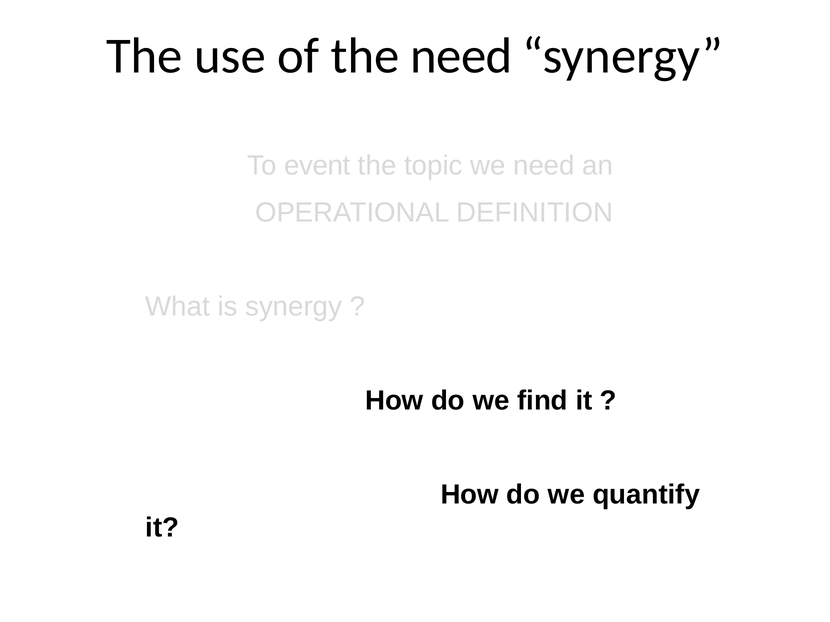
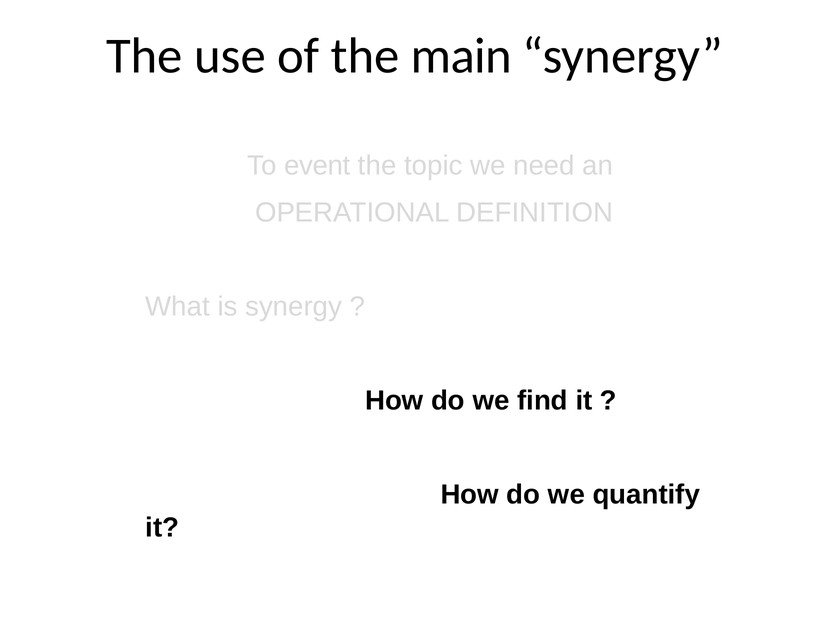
the need: need -> main
